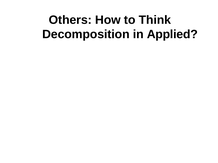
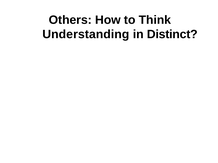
Decomposition: Decomposition -> Understanding
Applied: Applied -> Distinct
